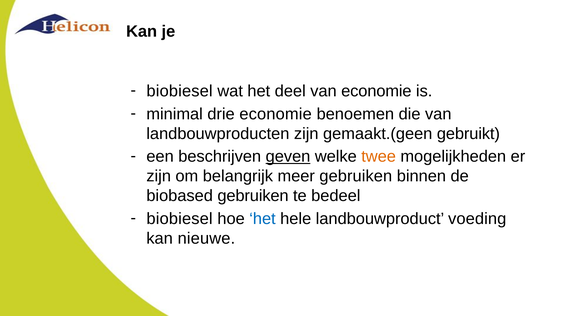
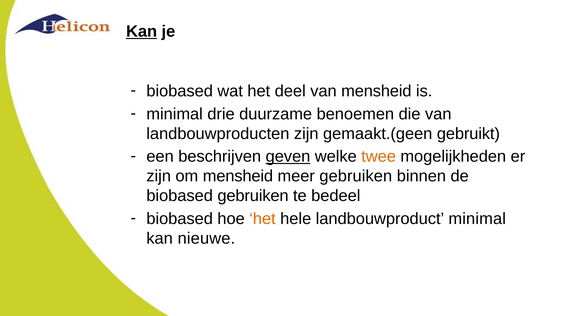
Kan at (142, 31) underline: none -> present
biobiesel at (180, 91): biobiesel -> biobased
van economie: economie -> mensheid
drie economie: economie -> duurzame
om belangrijk: belangrijk -> mensheid
biobiesel at (180, 219): biobiesel -> biobased
het at (262, 219) colour: blue -> orange
landbouwproduct voeding: voeding -> minimal
